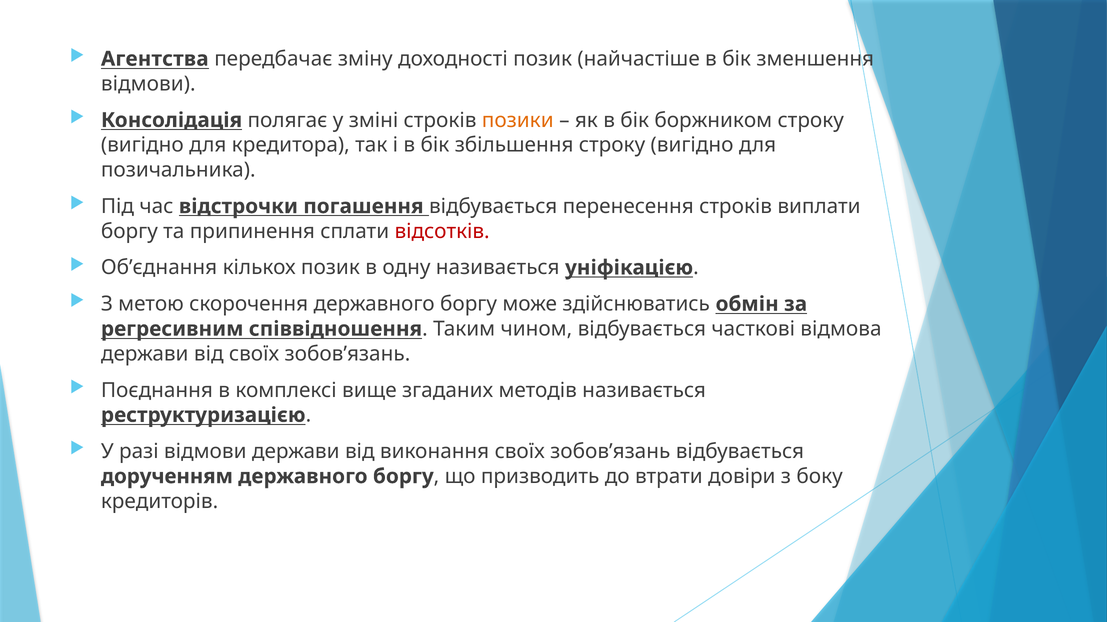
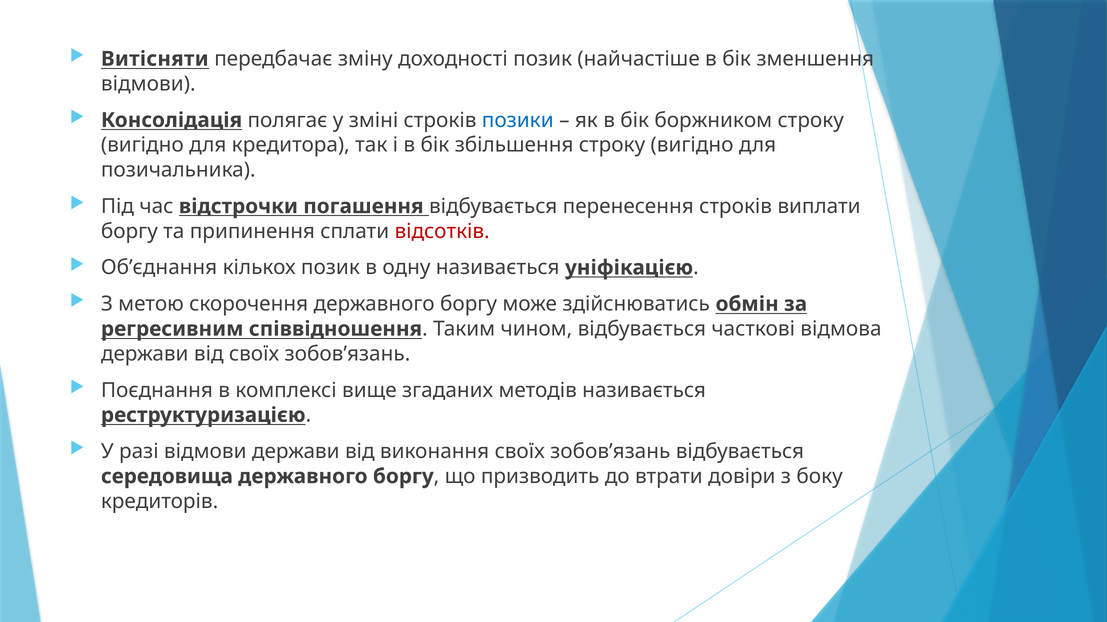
Агентства: Агентства -> Витісняти
позики colour: orange -> blue
дорученням: дорученням -> середовища
